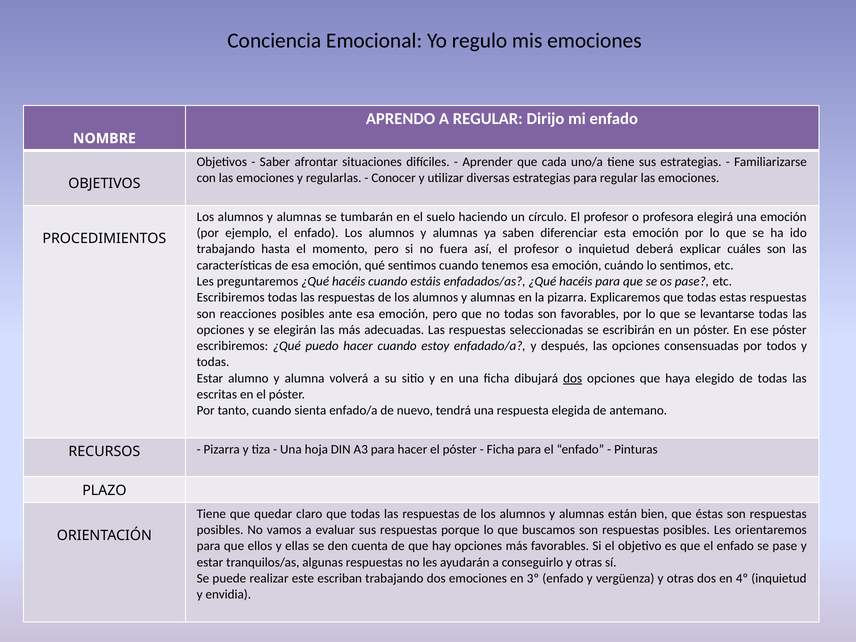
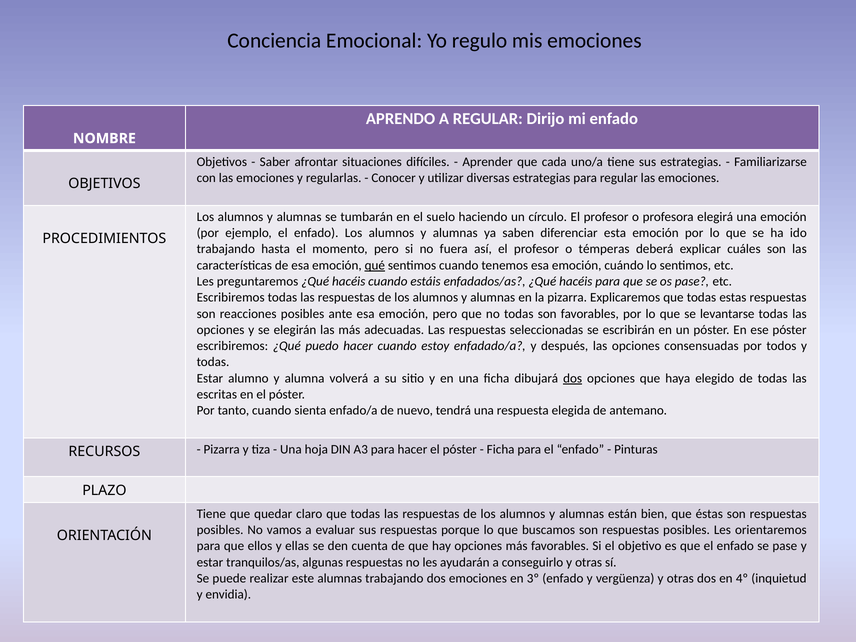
o inquietud: inquietud -> témperas
qué underline: none -> present
este escriban: escriban -> alumnas
